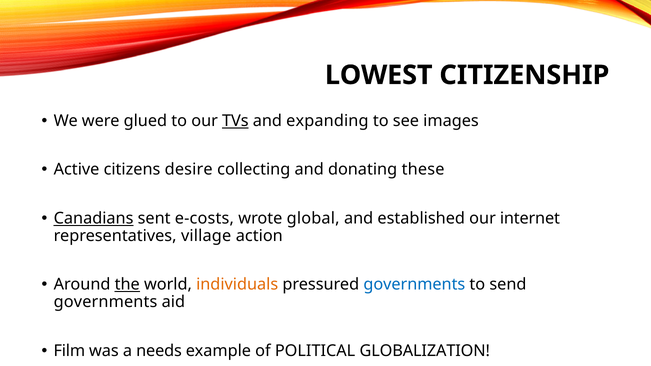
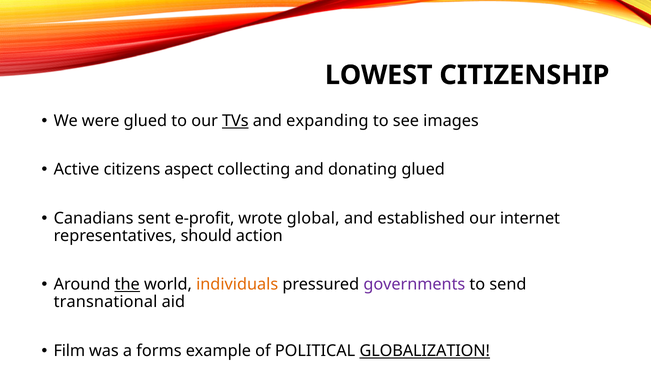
desire: desire -> aspect
donating these: these -> glued
Canadians underline: present -> none
e-costs: e-costs -> e-profit
village: village -> should
governments at (414, 285) colour: blue -> purple
governments at (106, 302): governments -> transnational
needs: needs -> forms
GLOBALIZATION underline: none -> present
